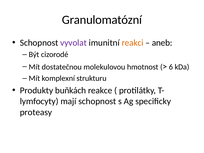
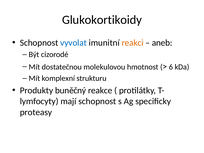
Granulomatózní: Granulomatózní -> Glukokortikoidy
vyvolat colour: purple -> blue
buňkách: buňkách -> buněčný
